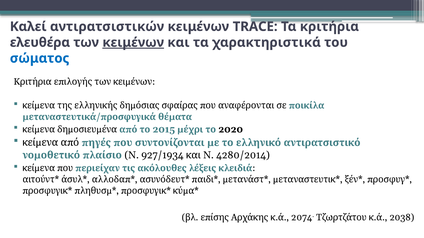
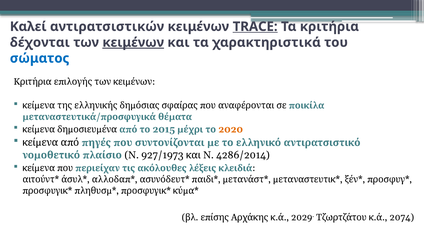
TRACE underline: none -> present
ελευθέρα: ελευθέρα -> δέχονται
2020 colour: black -> orange
927/1934: 927/1934 -> 927/1973
4280/2014: 4280/2014 -> 4286/2014
2074: 2074 -> 2029
2038: 2038 -> 2074
